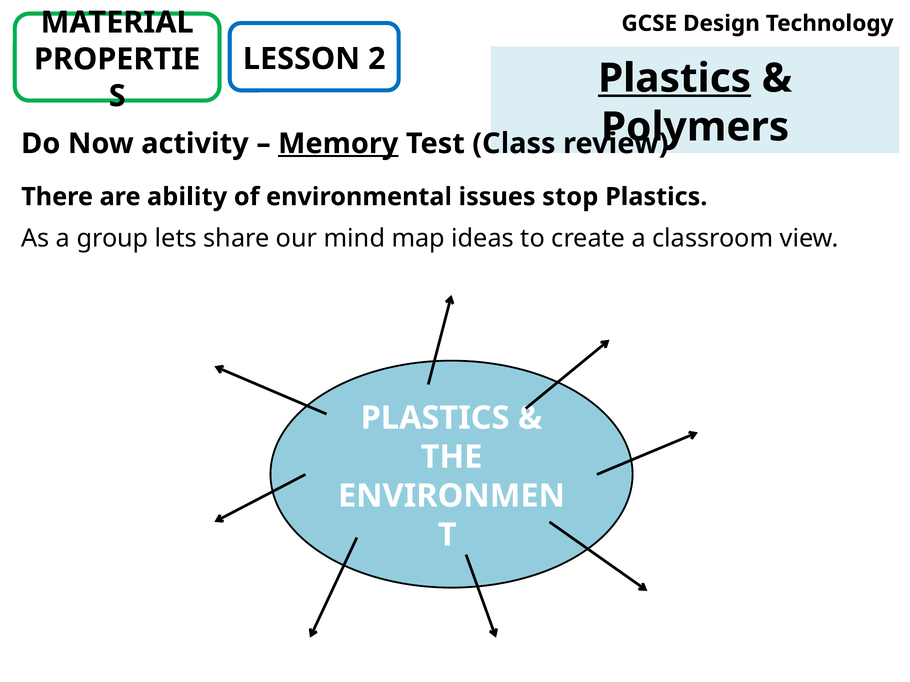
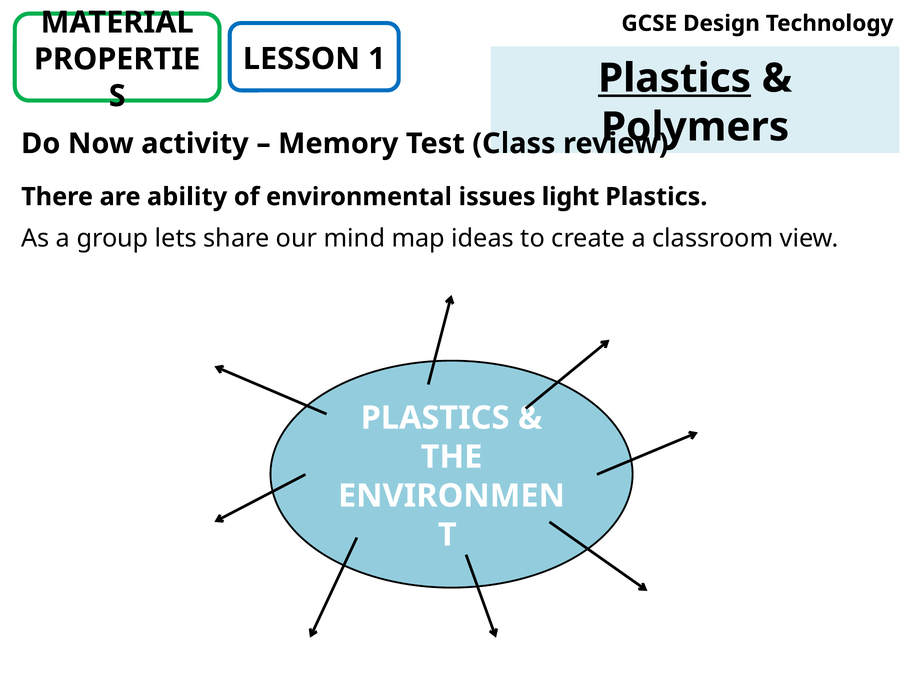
2: 2 -> 1
Memory underline: present -> none
stop: stop -> light
